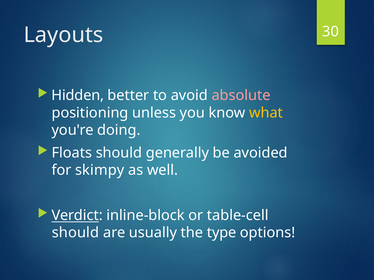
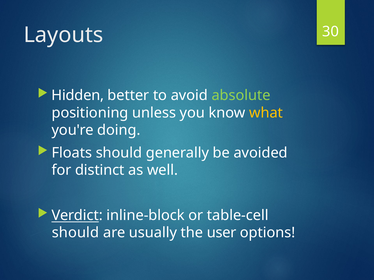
absolute colour: pink -> light green
skimpy: skimpy -> distinct
type: type -> user
